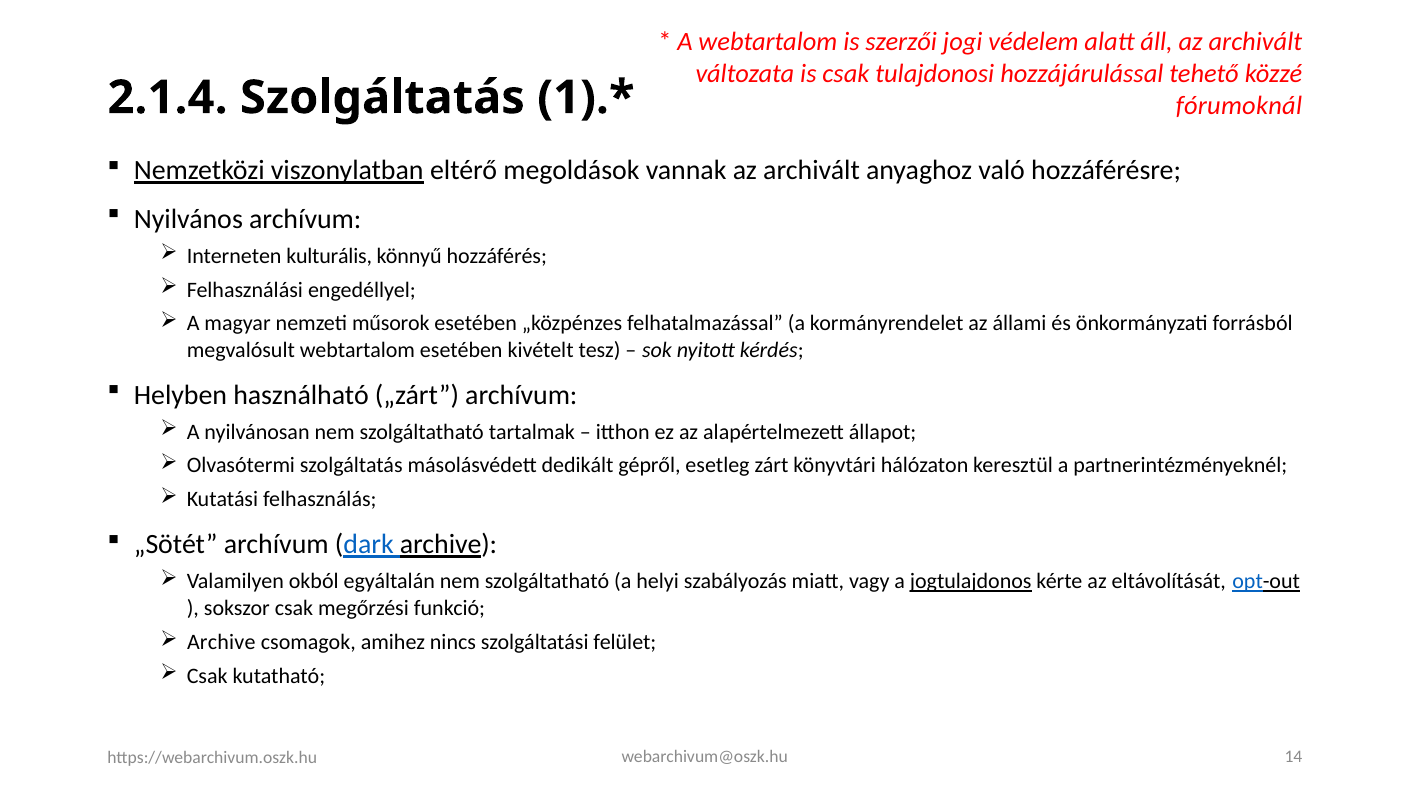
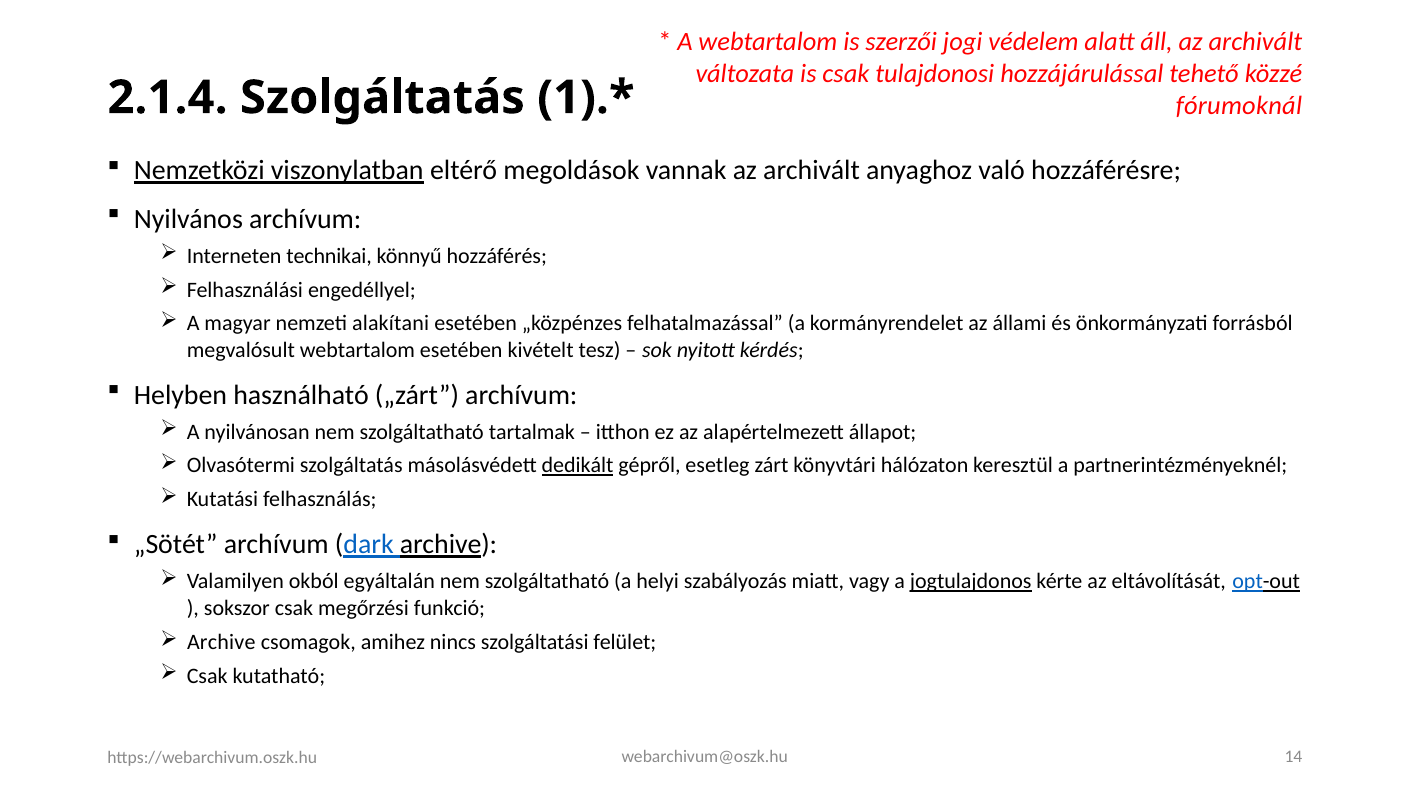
kulturális: kulturális -> technikai
műsorok: műsorok -> alakítani
dedikált underline: none -> present
